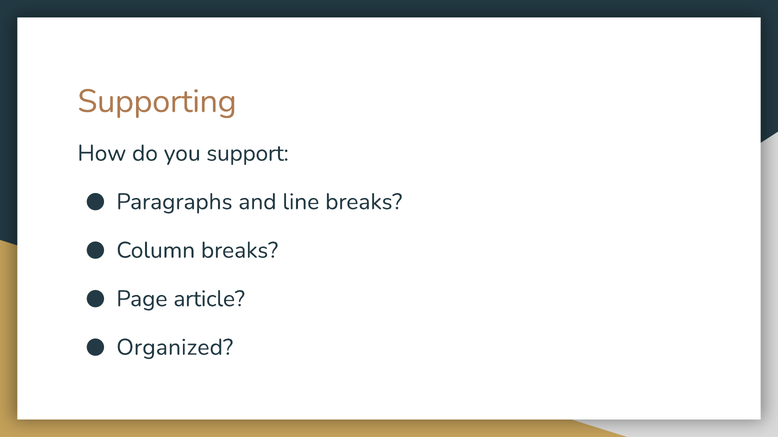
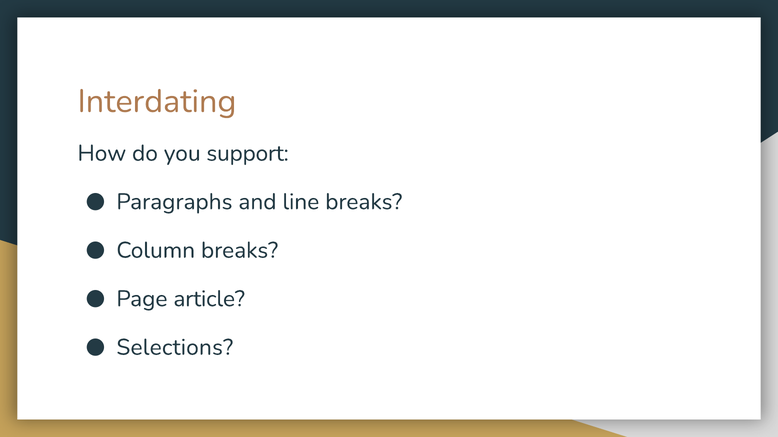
Supporting: Supporting -> Interdating
Organized: Organized -> Selections
